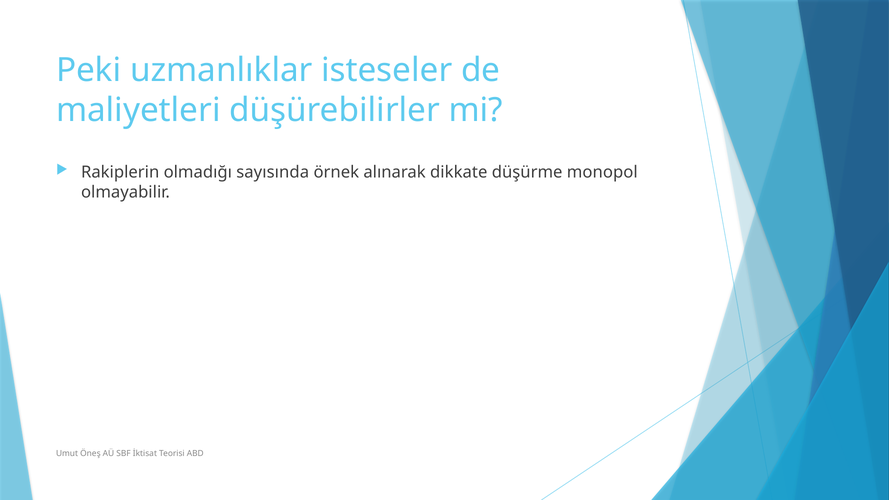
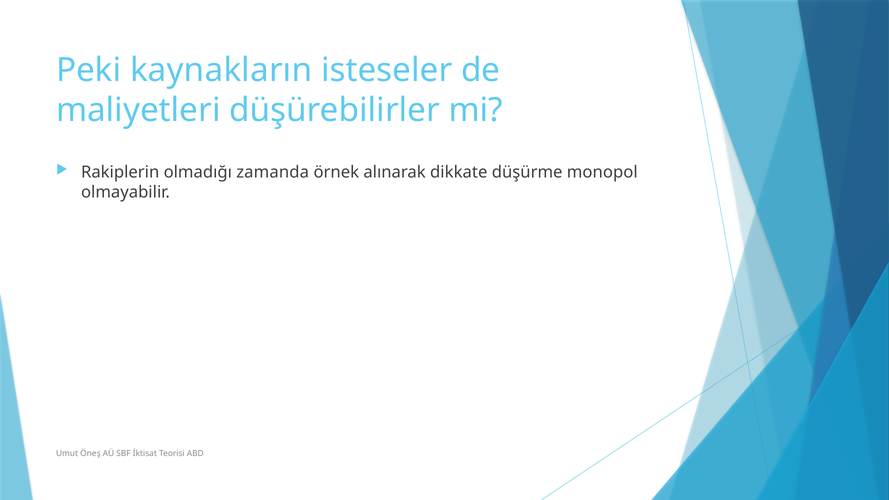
uzmanlıklar: uzmanlıklar -> kaynakların
sayısında: sayısında -> zamanda
